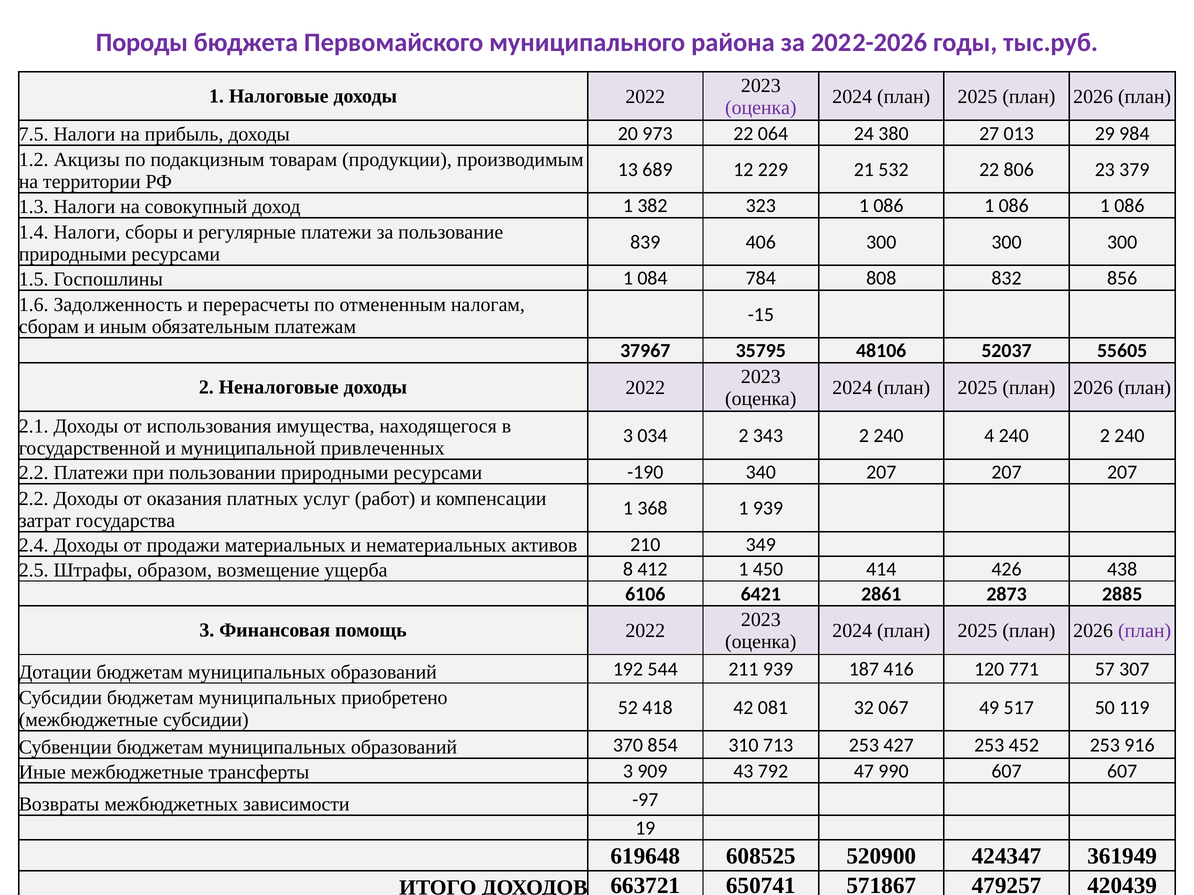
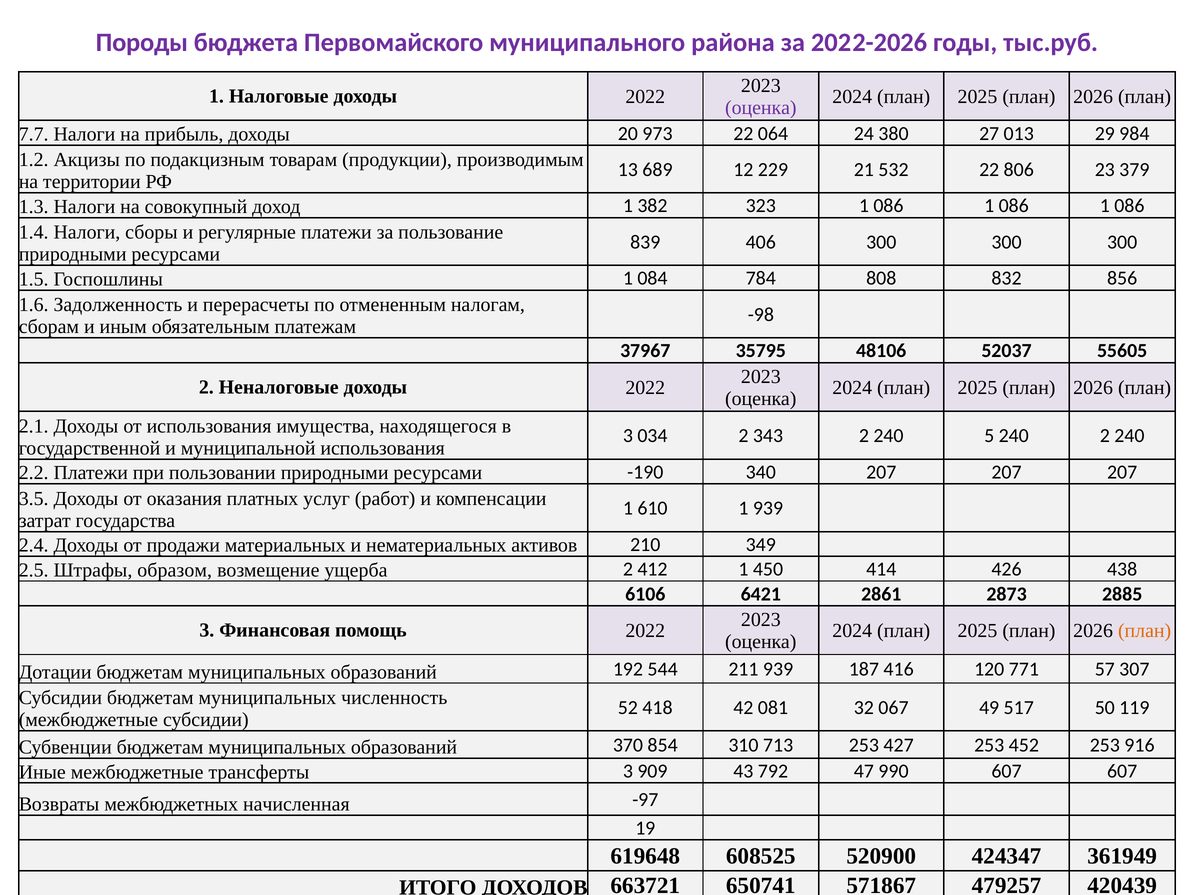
7.5: 7.5 -> 7.7
-15: -15 -> -98
4: 4 -> 5
муниципальной привлеченных: привлеченных -> использования
2.2 at (34, 499): 2.2 -> 3.5
368: 368 -> 610
ущерба 8: 8 -> 2
план at (1145, 631) colour: purple -> orange
приобретено: приобретено -> численность
зависимости: зависимости -> начисленная
